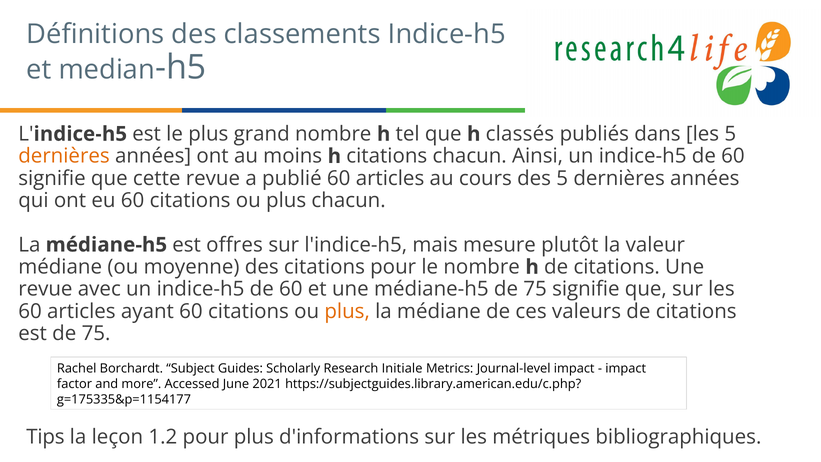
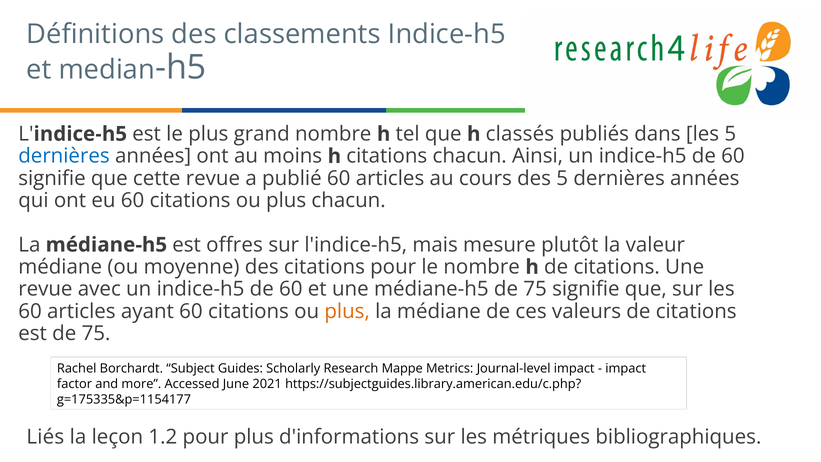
dernières at (64, 156) colour: orange -> blue
Initiale: Initiale -> Mappe
Tips: Tips -> Liés
